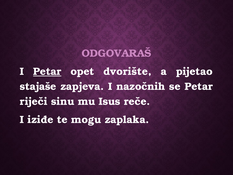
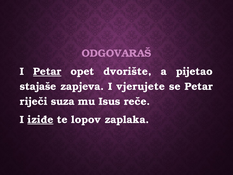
nazočnih: nazočnih -> vjerujete
sinu: sinu -> suza
iziđe underline: none -> present
mogu: mogu -> lopov
